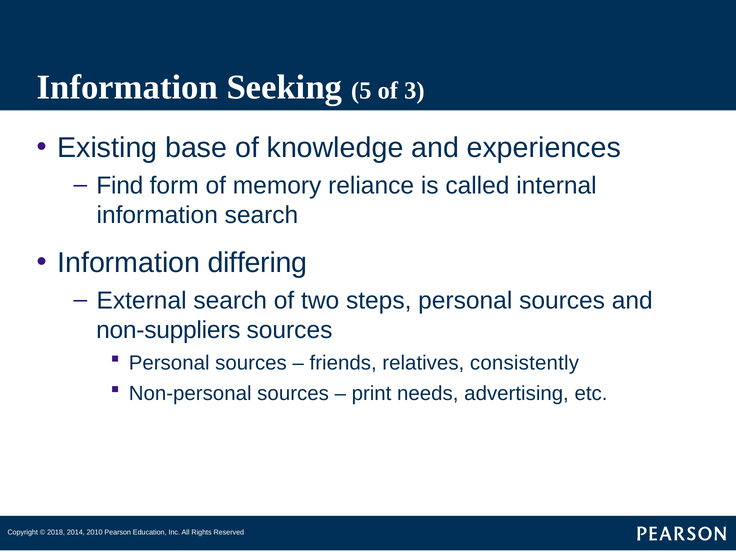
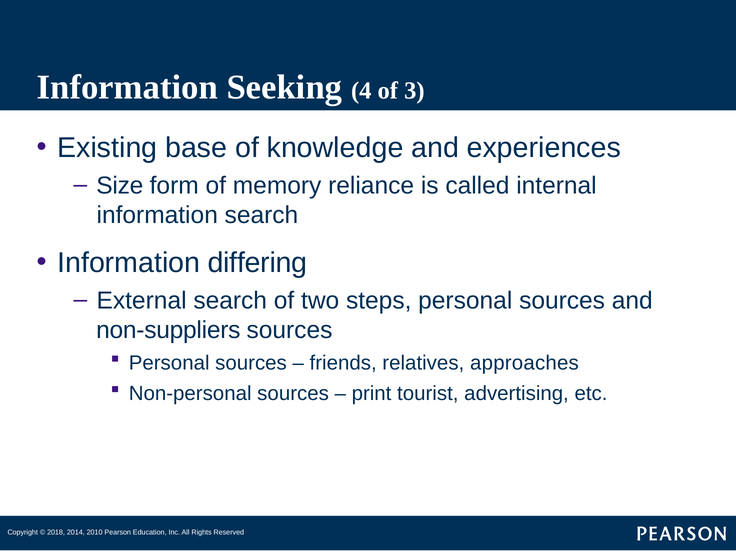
5: 5 -> 4
Find: Find -> Size
consistently: consistently -> approaches
needs: needs -> tourist
